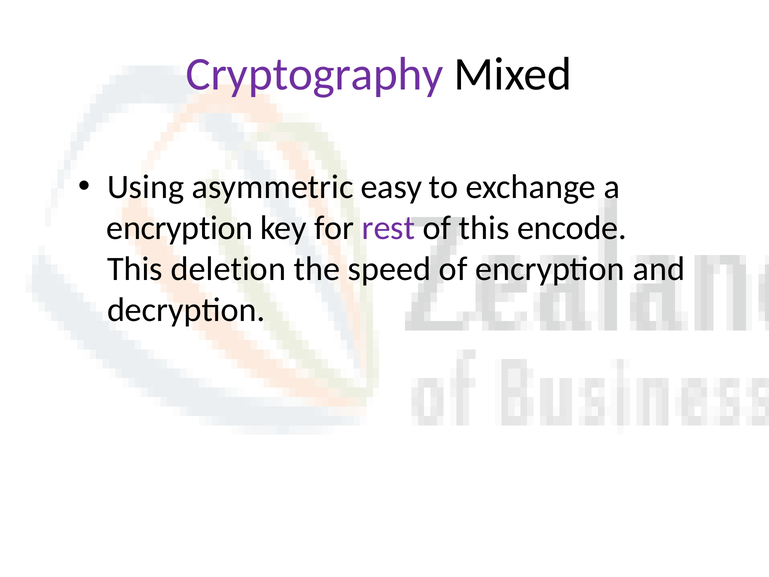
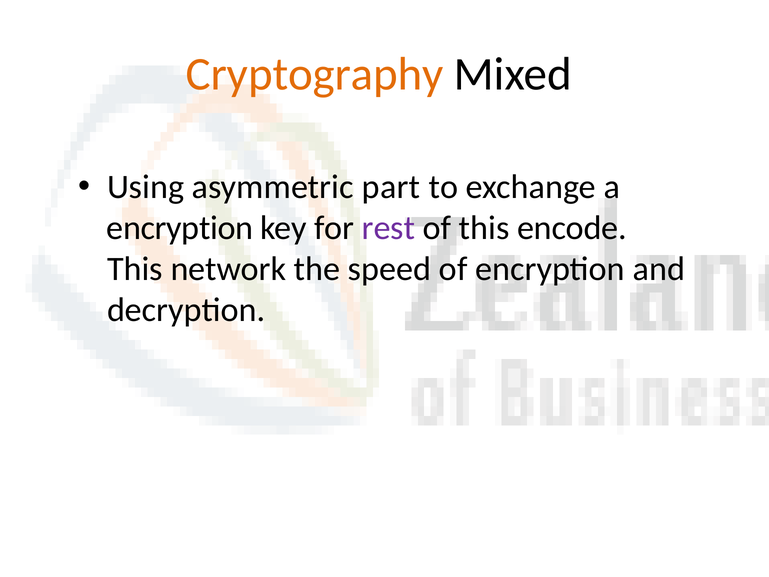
Cryptography colour: purple -> orange
easy: easy -> part
deletion: deletion -> network
